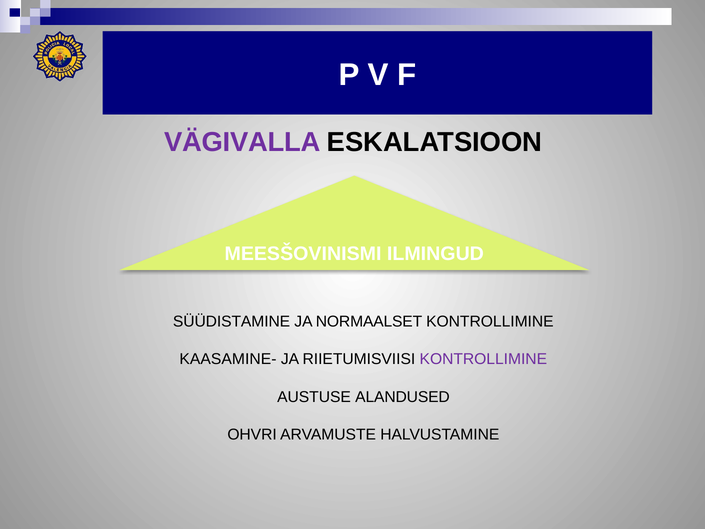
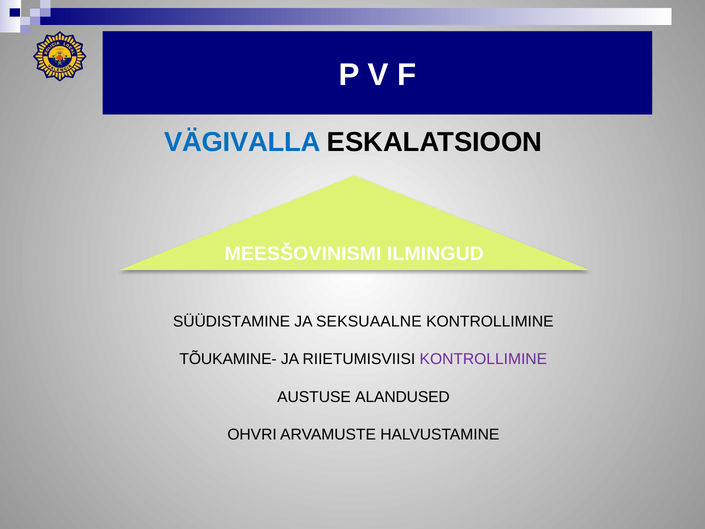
VÄGIVALLA colour: purple -> blue
NORMAALSET: NORMAALSET -> SEKSUAALNE
KAASAMINE-: KAASAMINE- -> TÕUKAMINE-
